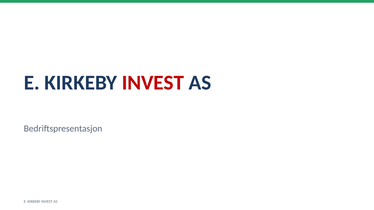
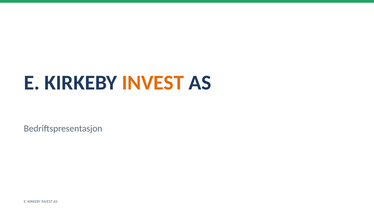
INVEST at (153, 83) colour: red -> orange
